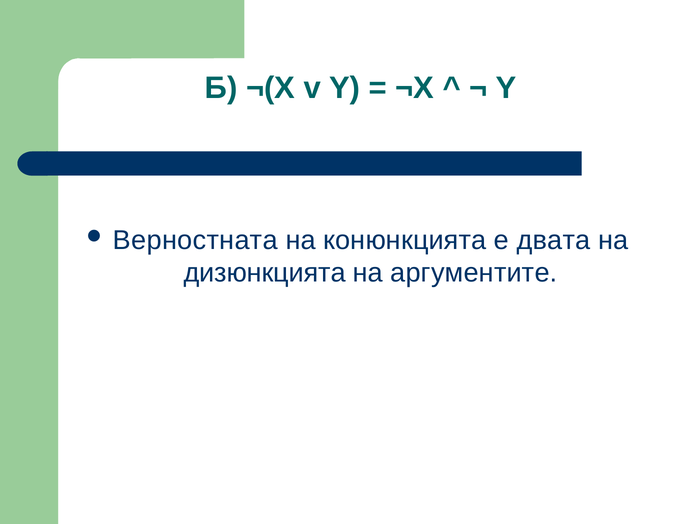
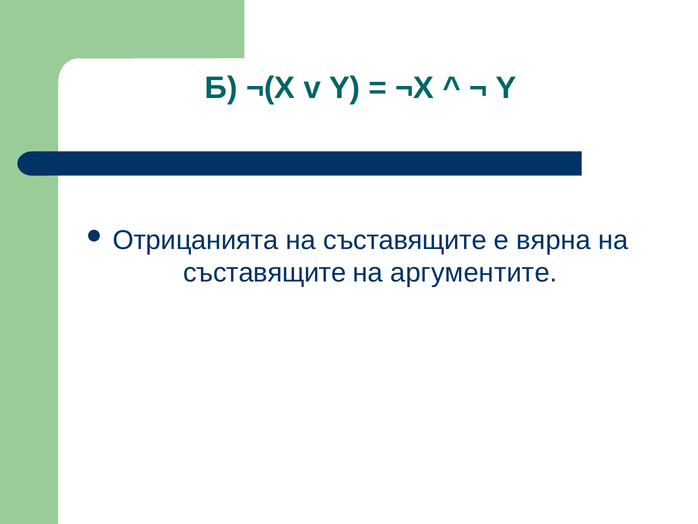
Верностната: Верностната -> Отрицанията
конюнкцията at (405, 240): конюнкцията -> съставящите
двата: двата -> вярна
дизюнкцията at (265, 273): дизюнкцията -> съставящите
